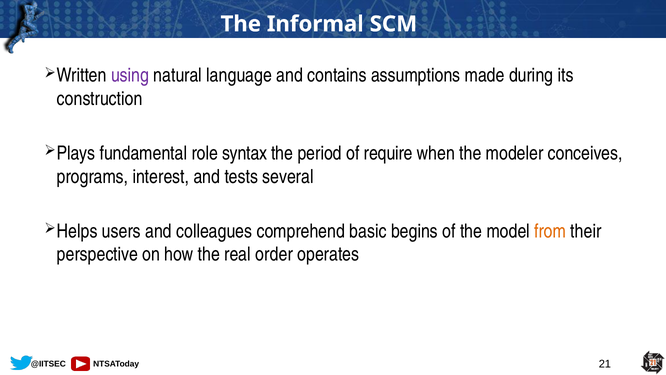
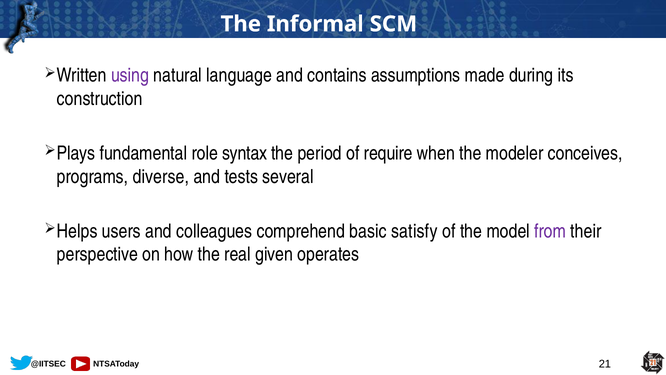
interest: interest -> diverse
begins: begins -> satisfy
from colour: orange -> purple
order: order -> given
